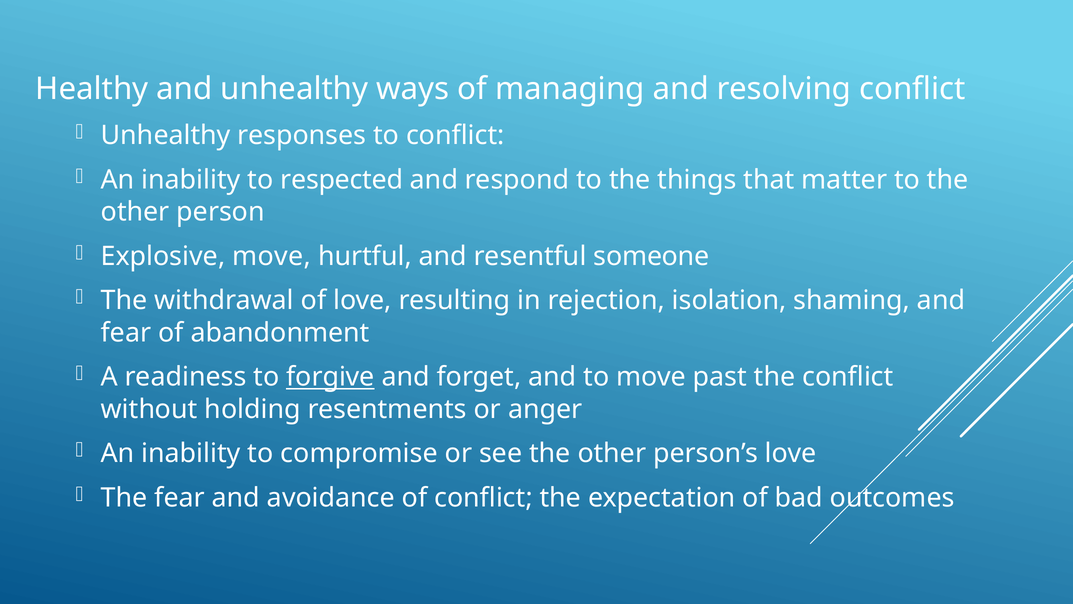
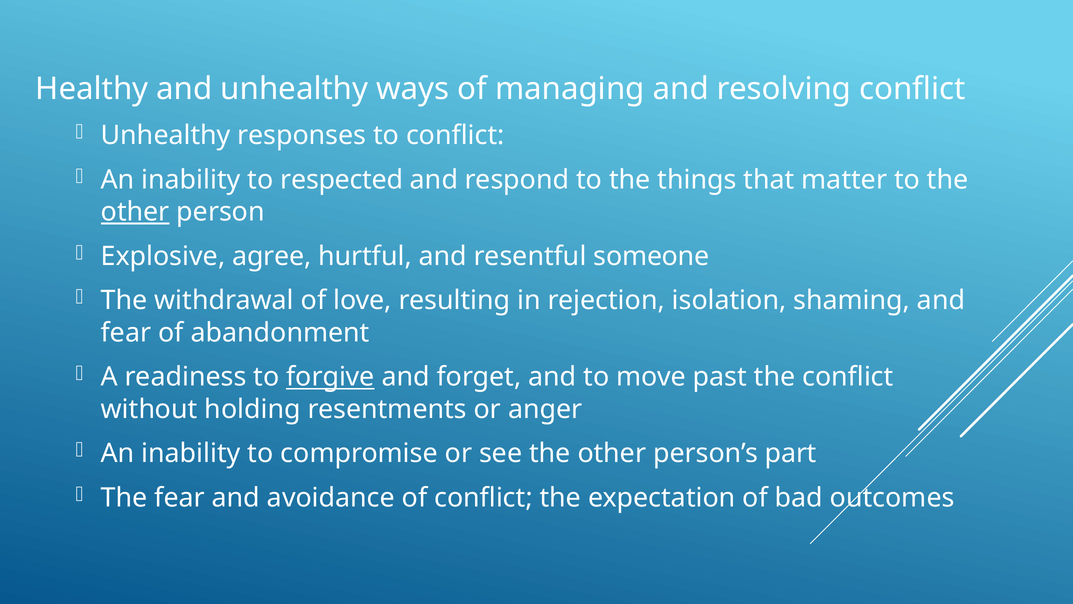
other at (135, 212) underline: none -> present
Explosive move: move -> agree
person’s love: love -> part
